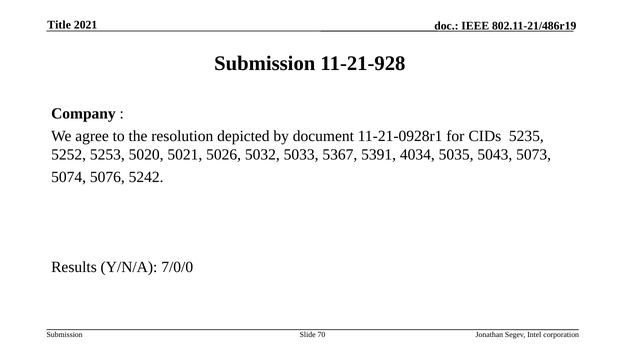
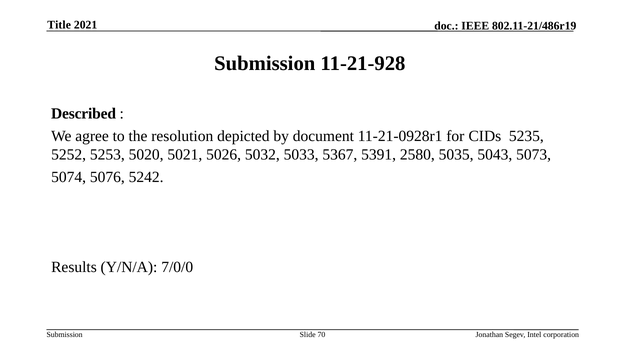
Company: Company -> Described
4034: 4034 -> 2580
